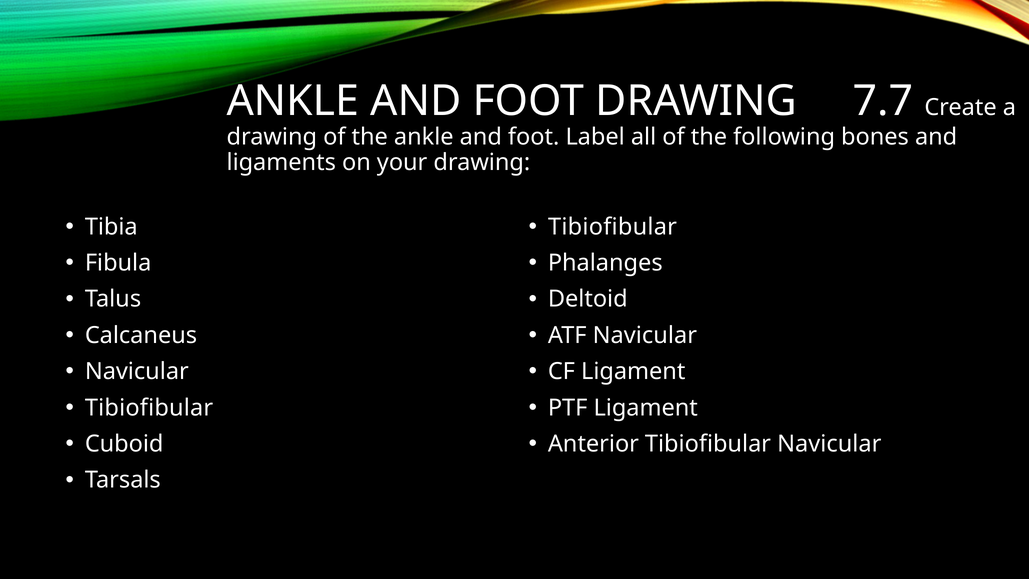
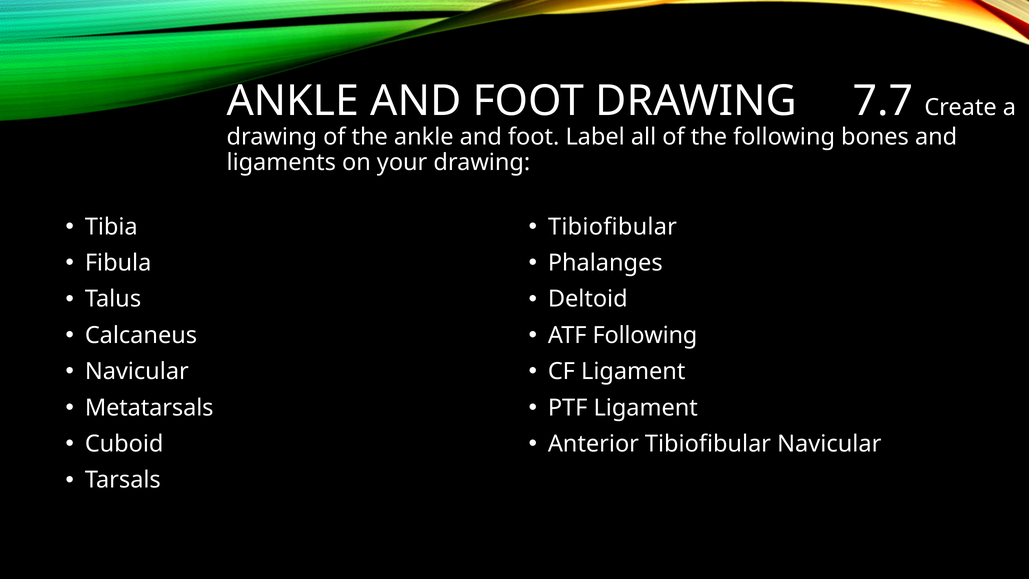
ATF Navicular: Navicular -> Following
Tibiofibular at (149, 408): Tibiofibular -> Metatarsals
